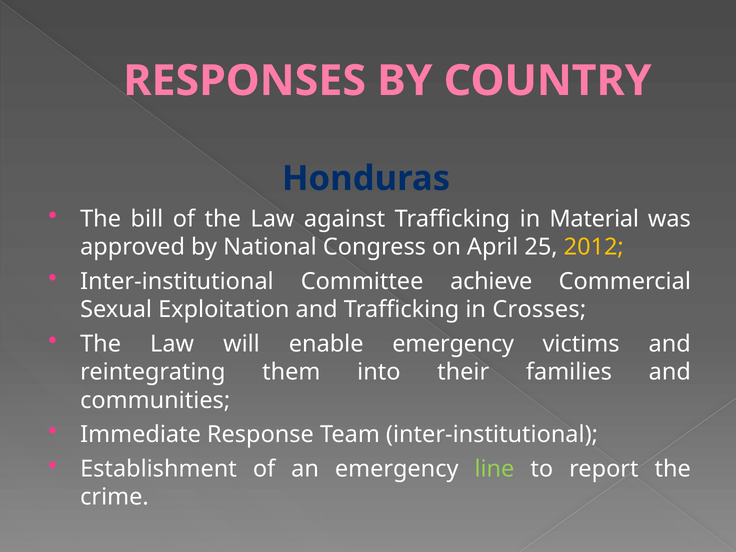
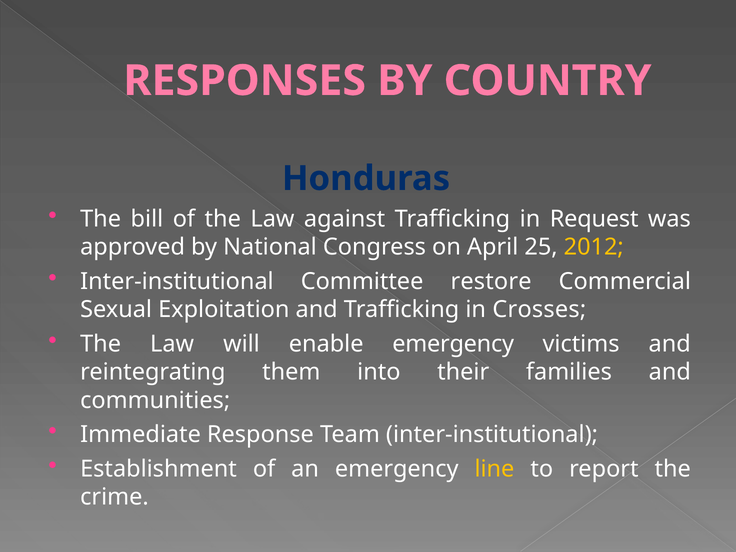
Material: Material -> Request
achieve: achieve -> restore
line colour: light green -> yellow
